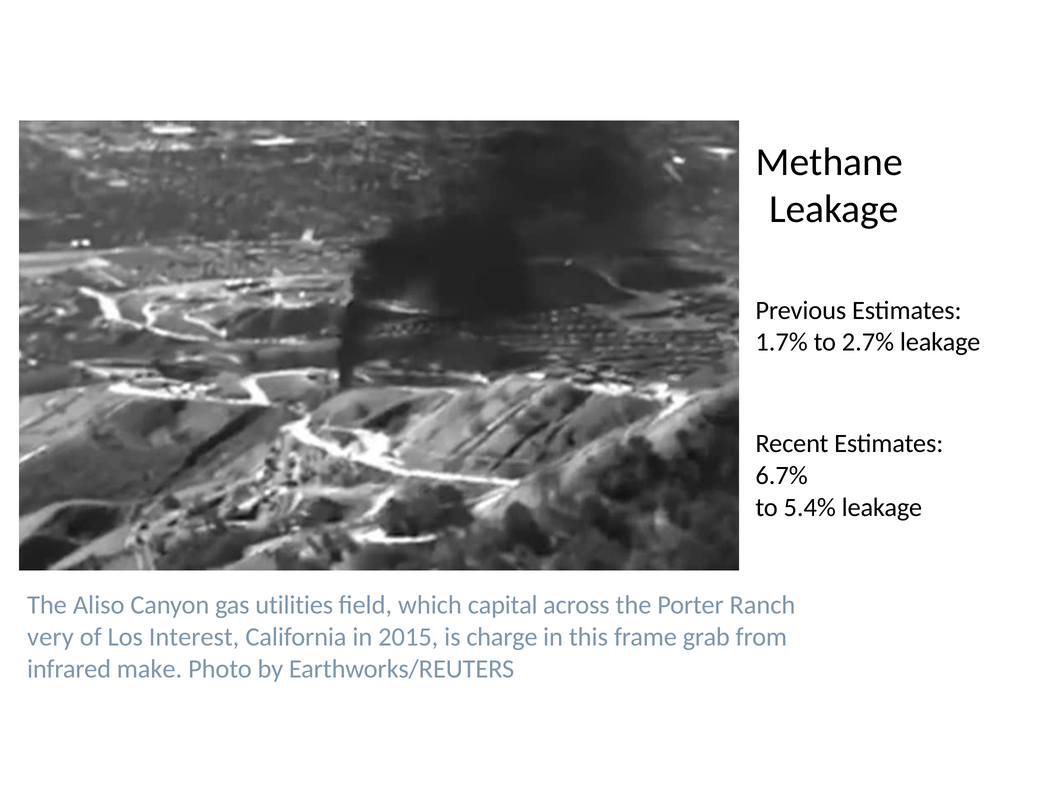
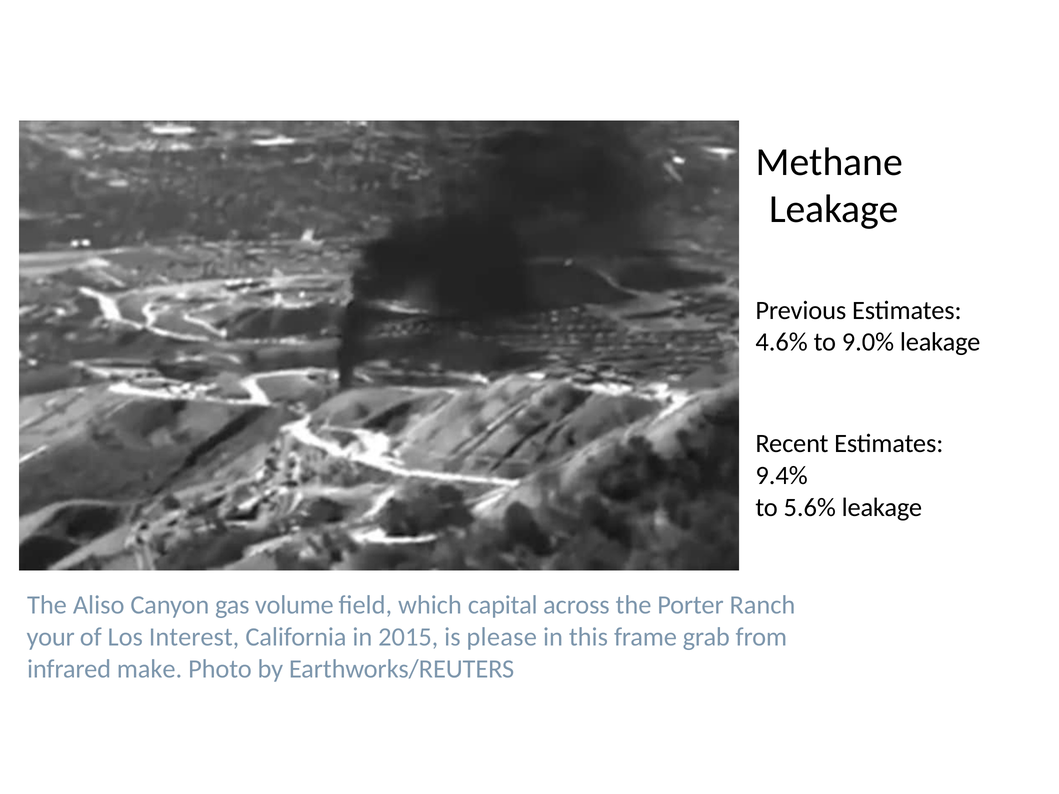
1.7%: 1.7% -> 4.6%
2.7%: 2.7% -> 9.0%
6.7%: 6.7% -> 9.4%
5.4%: 5.4% -> 5.6%
utilities: utilities -> volume
very: very -> your
charge: charge -> please
